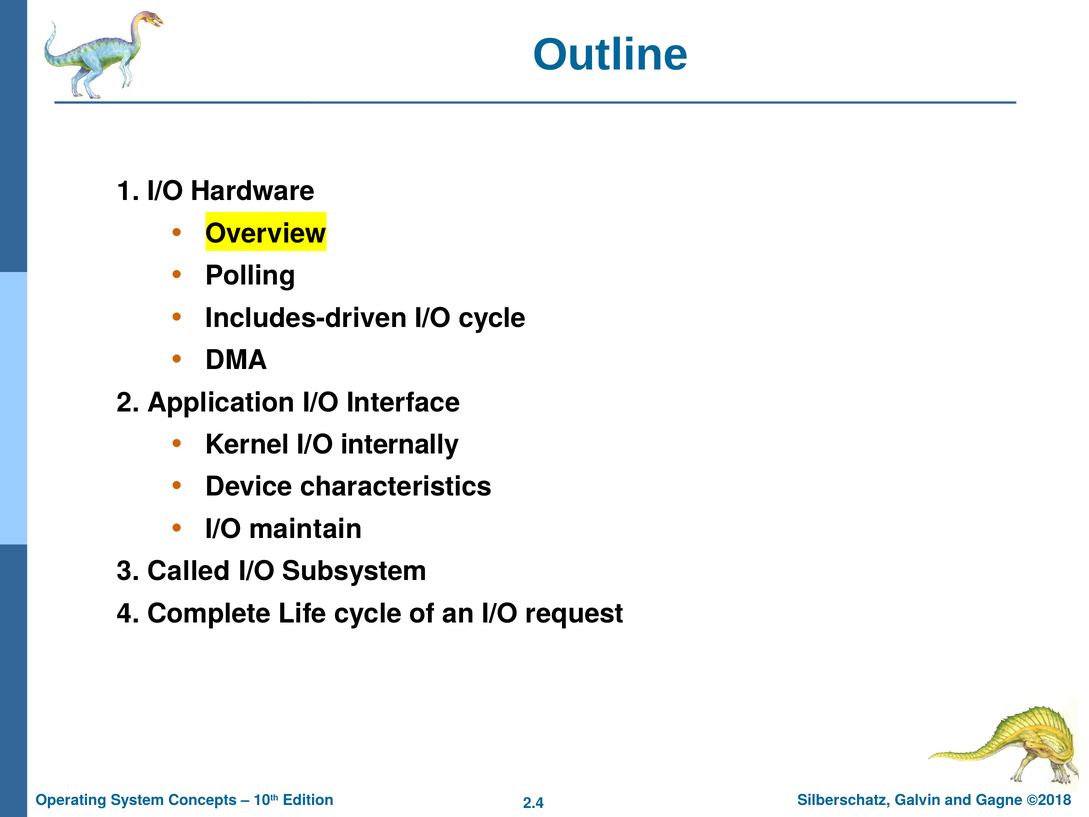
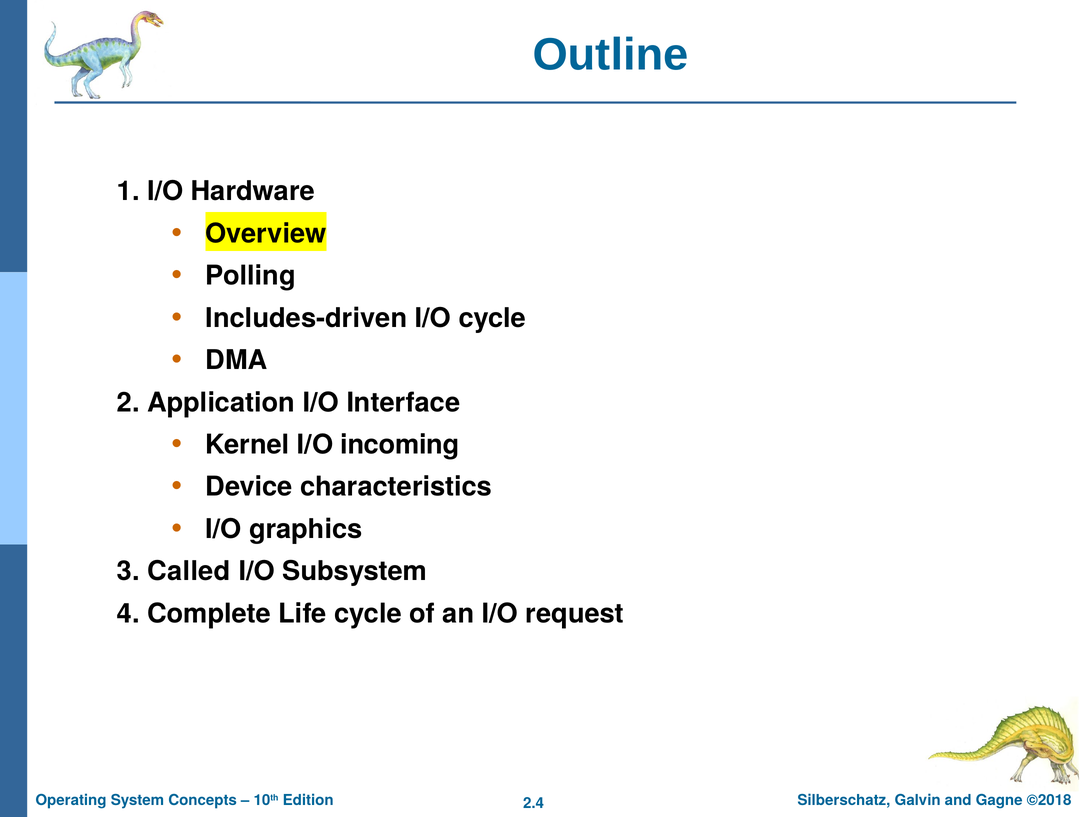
internally: internally -> incoming
maintain: maintain -> graphics
